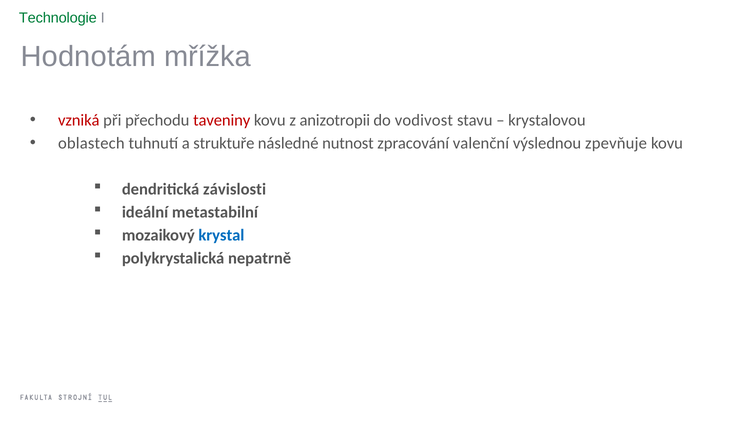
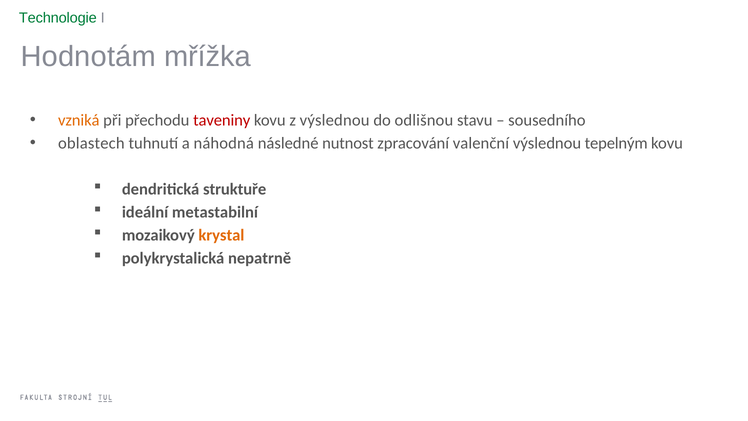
vzniká colour: red -> orange
z anizotropii: anizotropii -> výslednou
vodivost: vodivost -> odlišnou
krystalovou: krystalovou -> sousedního
struktuře: struktuře -> náhodná
zpevňuje: zpevňuje -> tepelným
závislosti: závislosti -> struktuře
krystal colour: blue -> orange
